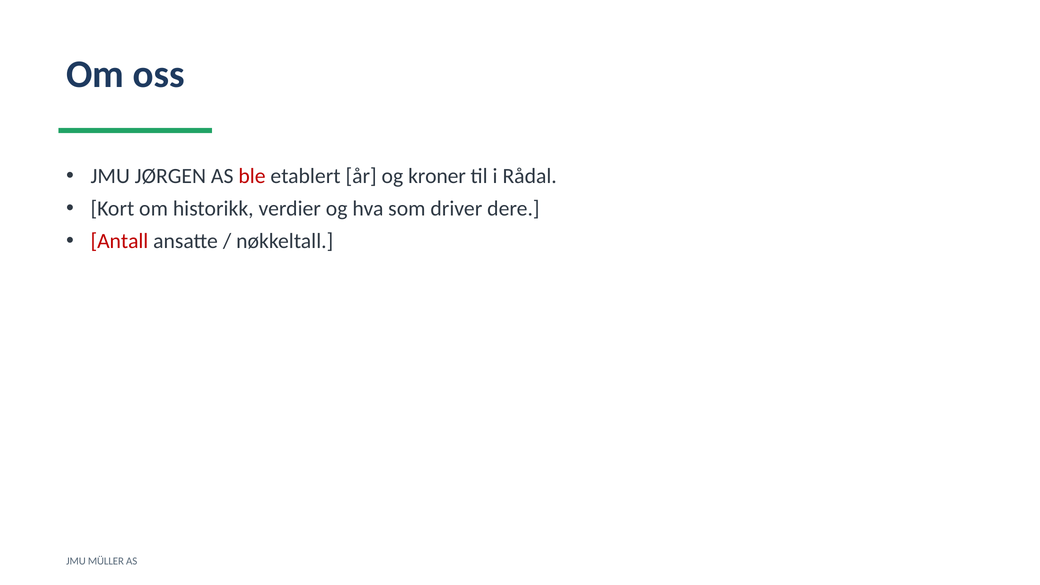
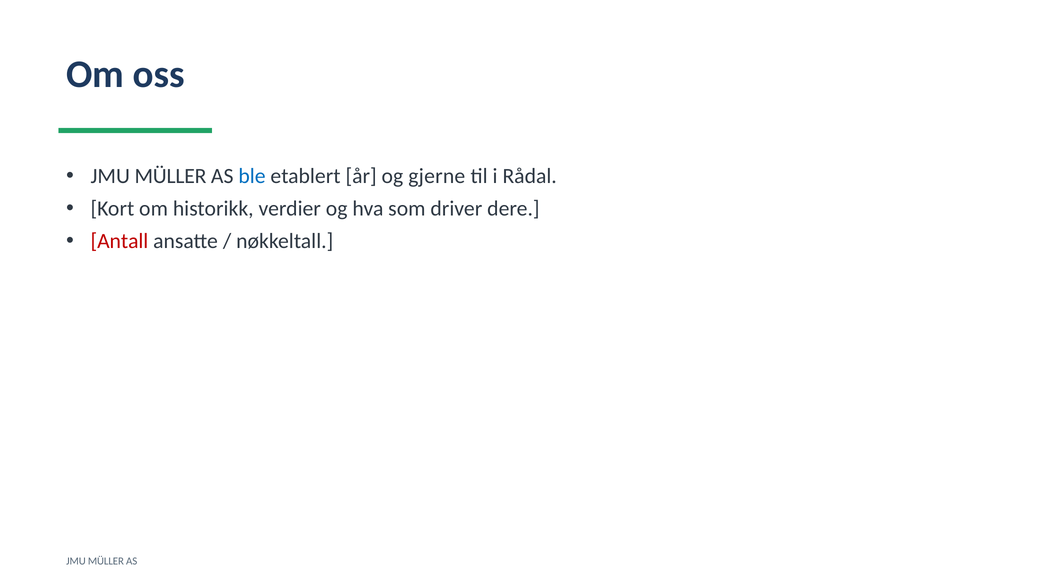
JØRGEN at (170, 176): JØRGEN -> MÜLLER
ble colour: red -> blue
kroner: kroner -> gjerne
